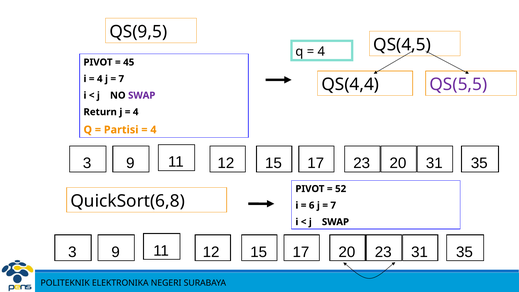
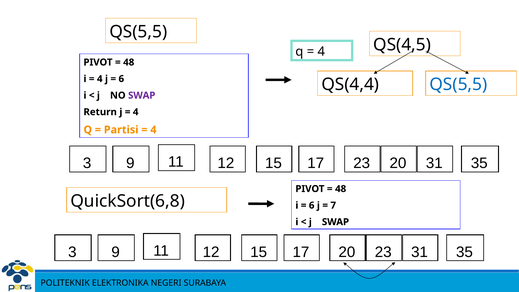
QS(9,5 at (138, 32): QS(9,5 -> QS(5,5
45 at (129, 62): 45 -> 48
7 at (121, 79): 7 -> 6
QS(5,5 at (458, 84) colour: purple -> blue
52 at (341, 189): 52 -> 48
